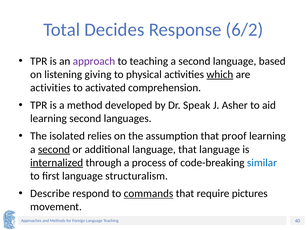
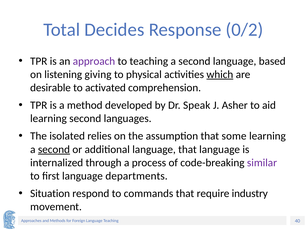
6/2: 6/2 -> 0/2
activities at (50, 88): activities -> desirable
proof: proof -> some
internalized underline: present -> none
similar colour: blue -> purple
structuralism: structuralism -> departments
Describe: Describe -> Situation
commands underline: present -> none
pictures: pictures -> industry
